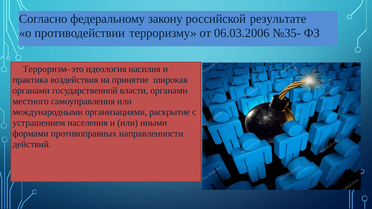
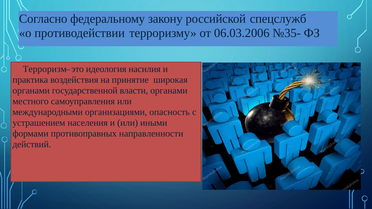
результате: результате -> спецслужб
раскрытие: раскрытие -> опасность
